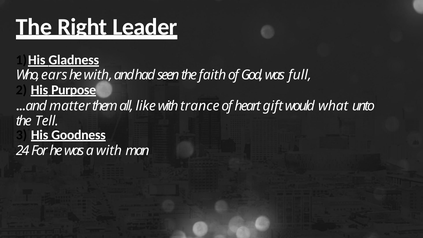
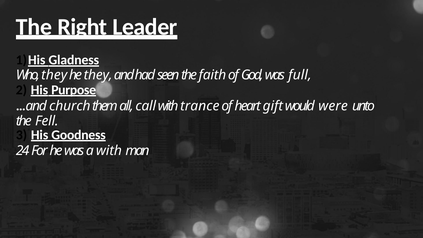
Who ears: ears -> they
he with: with -> they
matter: matter -> church
like: like -> call
what: what -> were
Tell: Tell -> Fell
